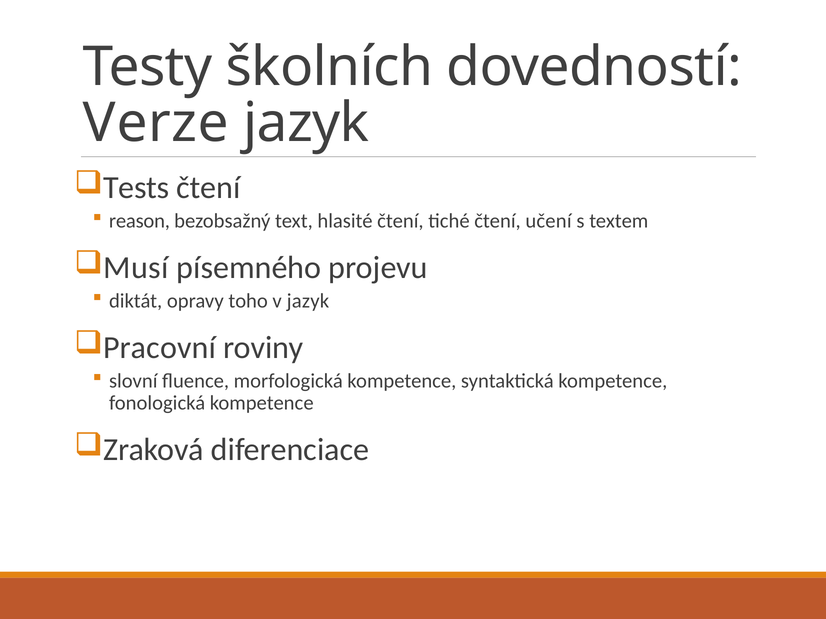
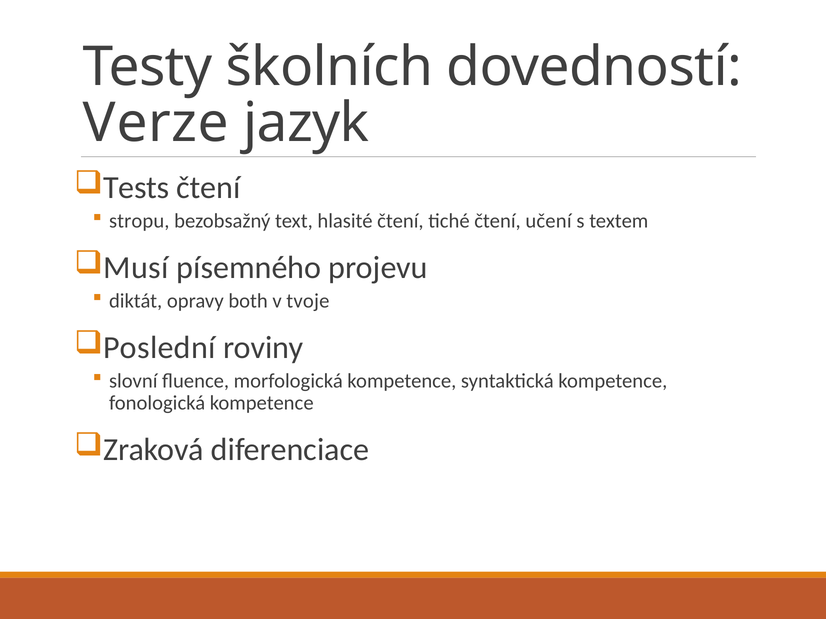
reason: reason -> stropu
toho: toho -> both
v jazyk: jazyk -> tvoje
Pracovní: Pracovní -> Poslední
